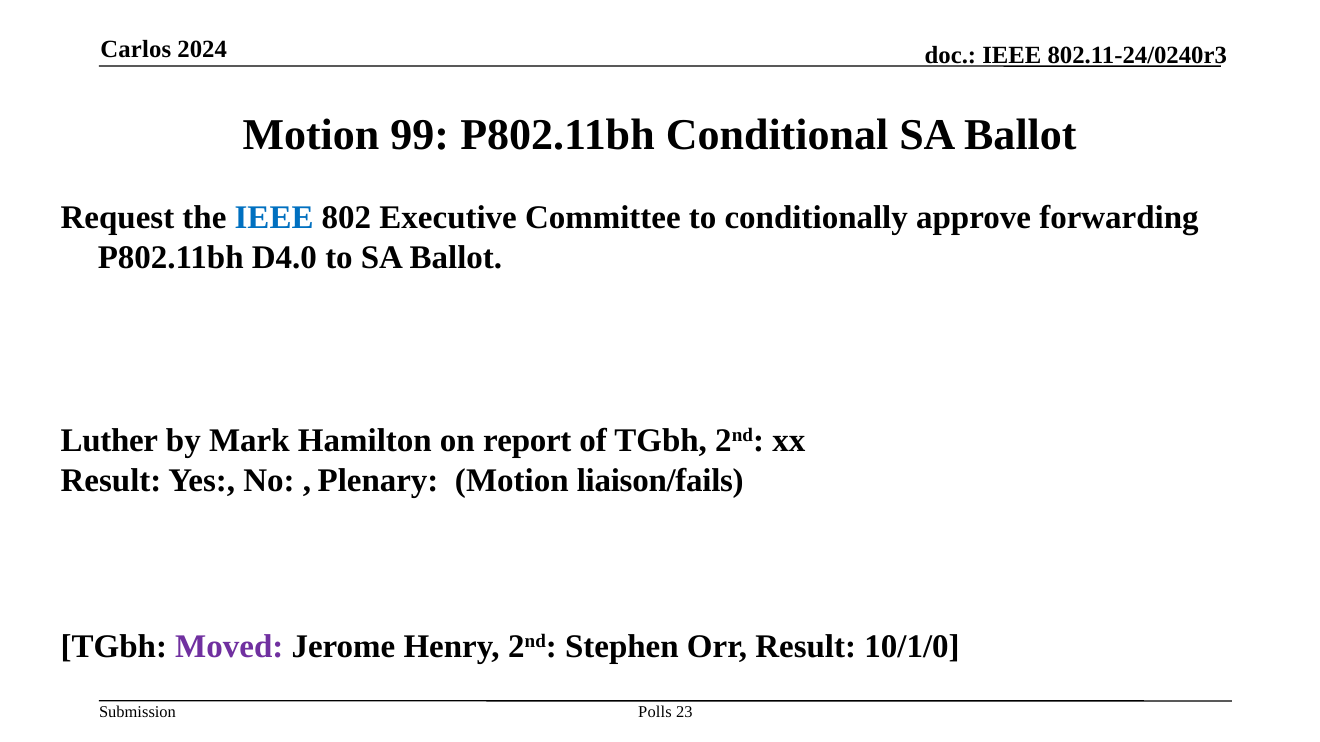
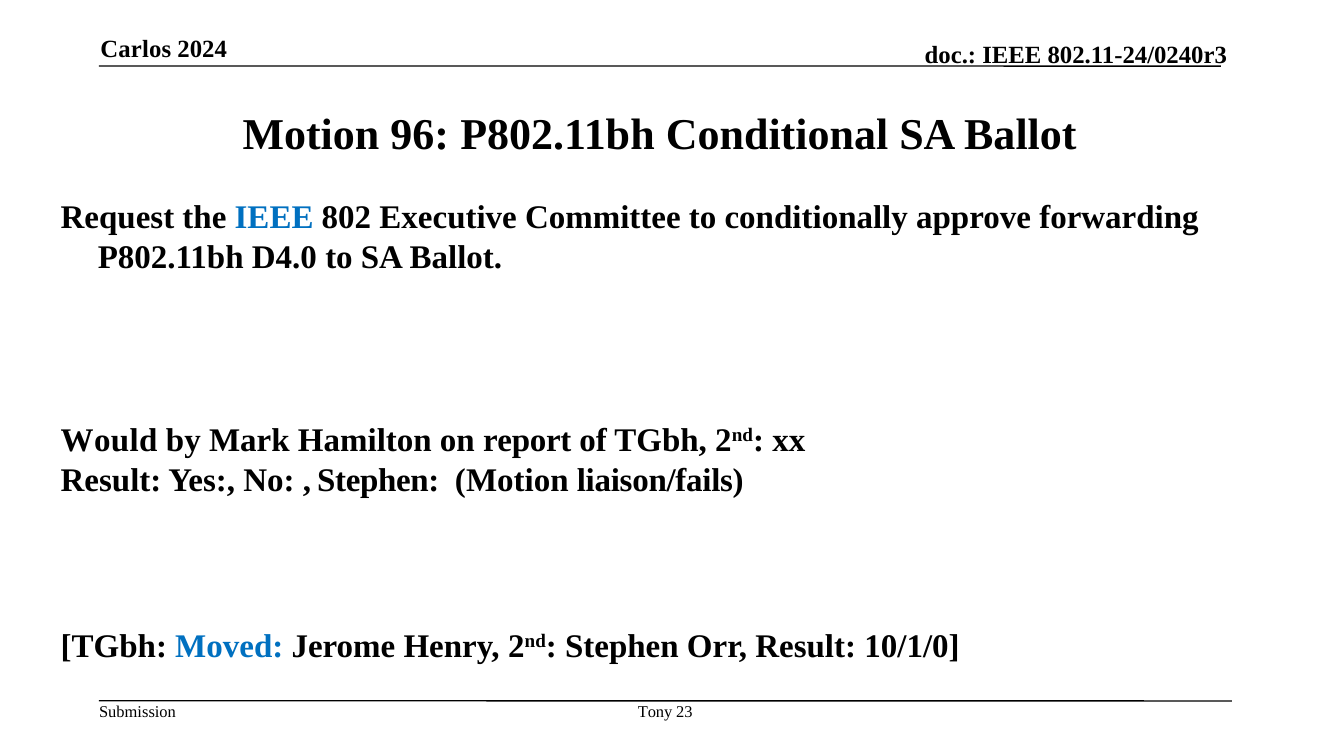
99: 99 -> 96
Luther: Luther -> Would
Plenary at (378, 481): Plenary -> Stephen
Moved colour: purple -> blue
Polls: Polls -> Tony
